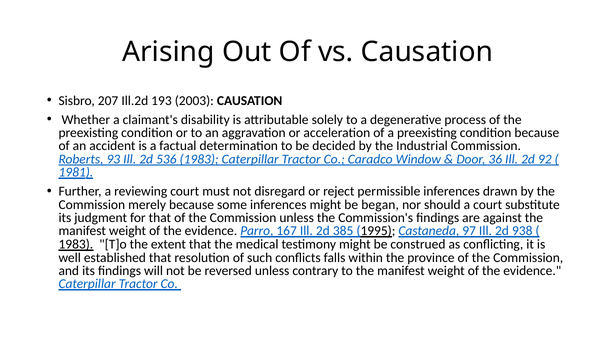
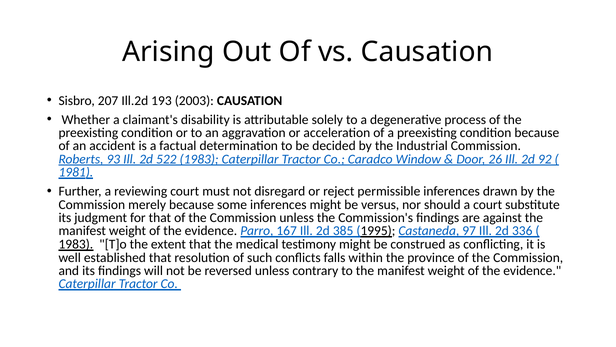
536: 536 -> 522
36: 36 -> 26
began: began -> versus
938: 938 -> 336
